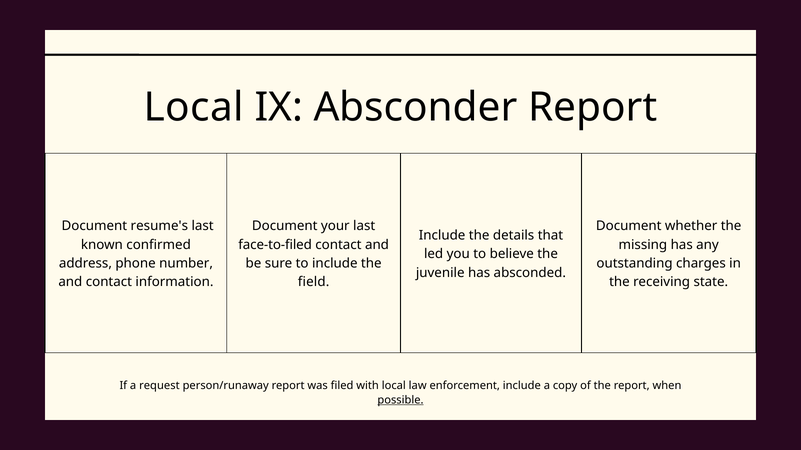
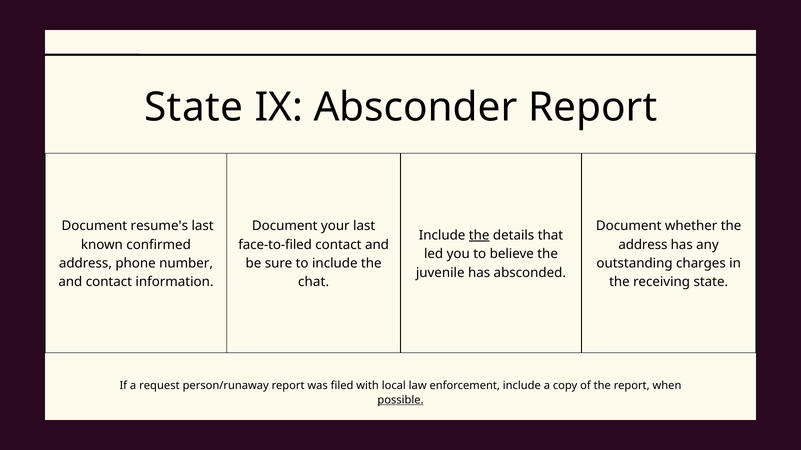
Local at (194, 108): Local -> State
the at (479, 236) underline: none -> present
missing at (643, 245): missing -> address
field: field -> chat
